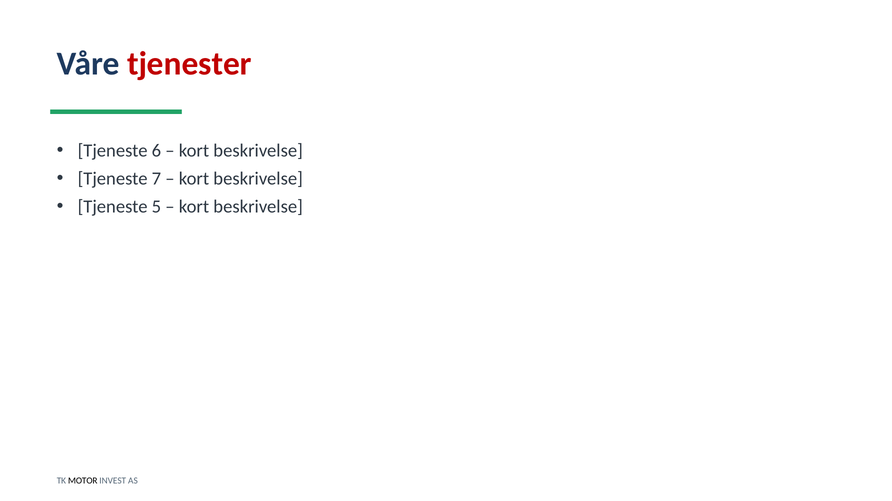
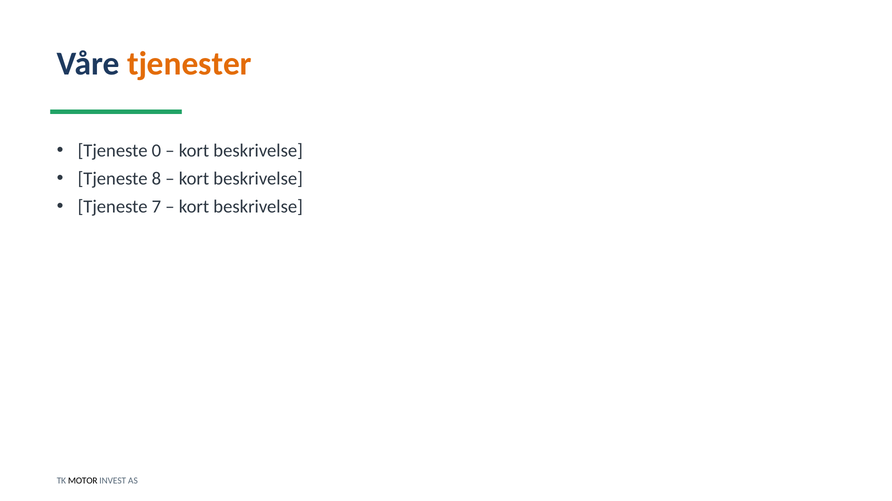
tjenester colour: red -> orange
6: 6 -> 0
7: 7 -> 8
5: 5 -> 7
